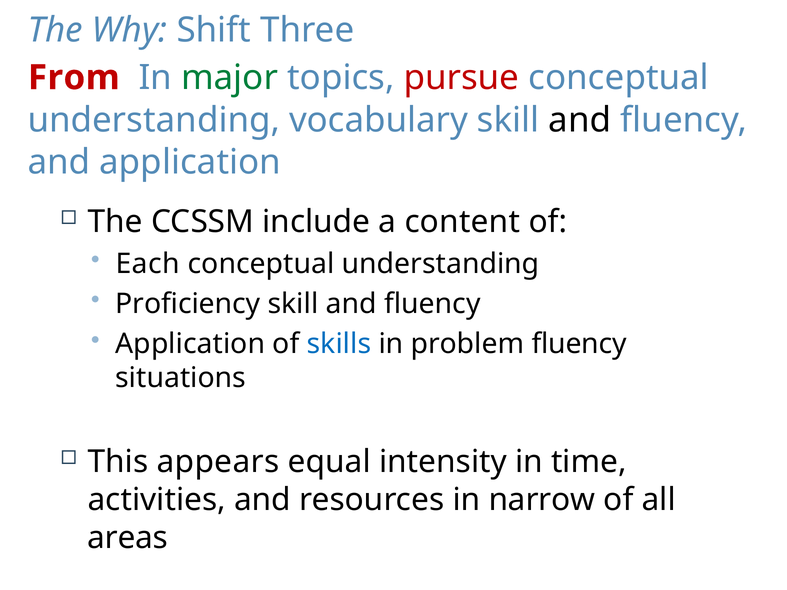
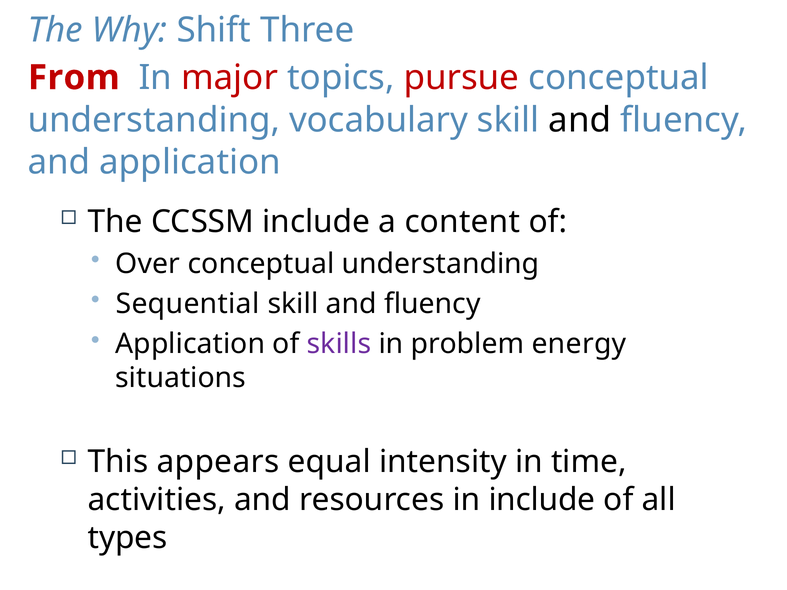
major colour: green -> red
Each: Each -> Over
Proficiency: Proficiency -> Sequential
skills colour: blue -> purple
problem fluency: fluency -> energy
in narrow: narrow -> include
areas: areas -> types
